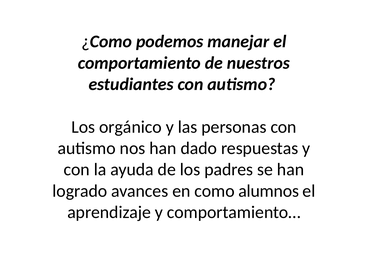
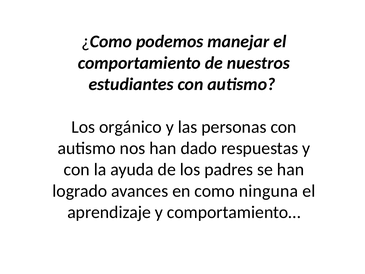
alumnos: alumnos -> ninguna
